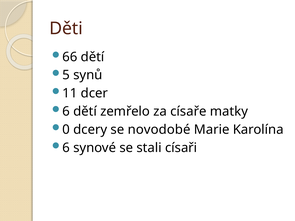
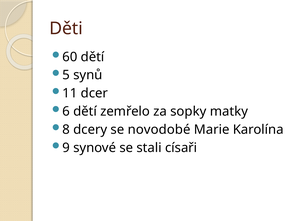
66: 66 -> 60
císaře: císaře -> sopky
0: 0 -> 8
6 at (66, 148): 6 -> 9
